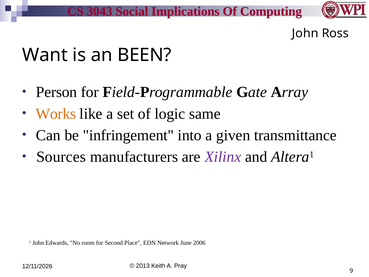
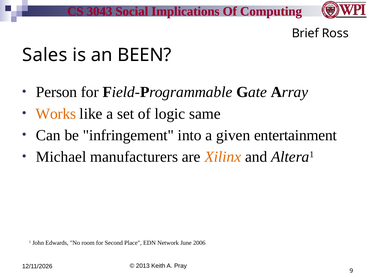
John at (305, 33): John -> Brief
Want: Want -> Sales
transmittance: transmittance -> entertainment
Sources: Sources -> Michael
Xilinx colour: purple -> orange
